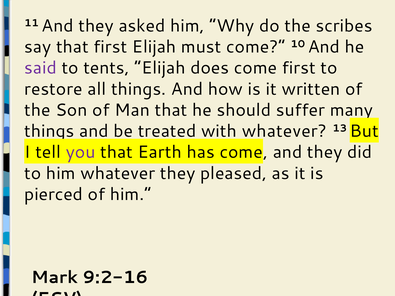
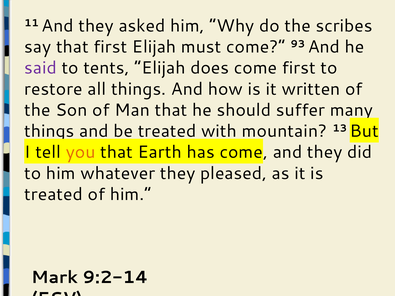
10: 10 -> 93
whatever at (284, 131): whatever -> mountain
you colour: purple -> orange
pierced at (54, 194): pierced -> treated
9:2-16: 9:2-16 -> 9:2-14
